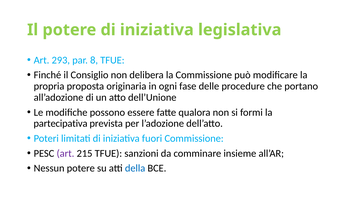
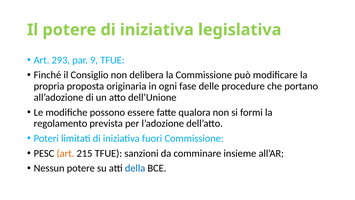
8: 8 -> 9
partecipativa: partecipativa -> regolamento
art at (65, 153) colour: purple -> orange
